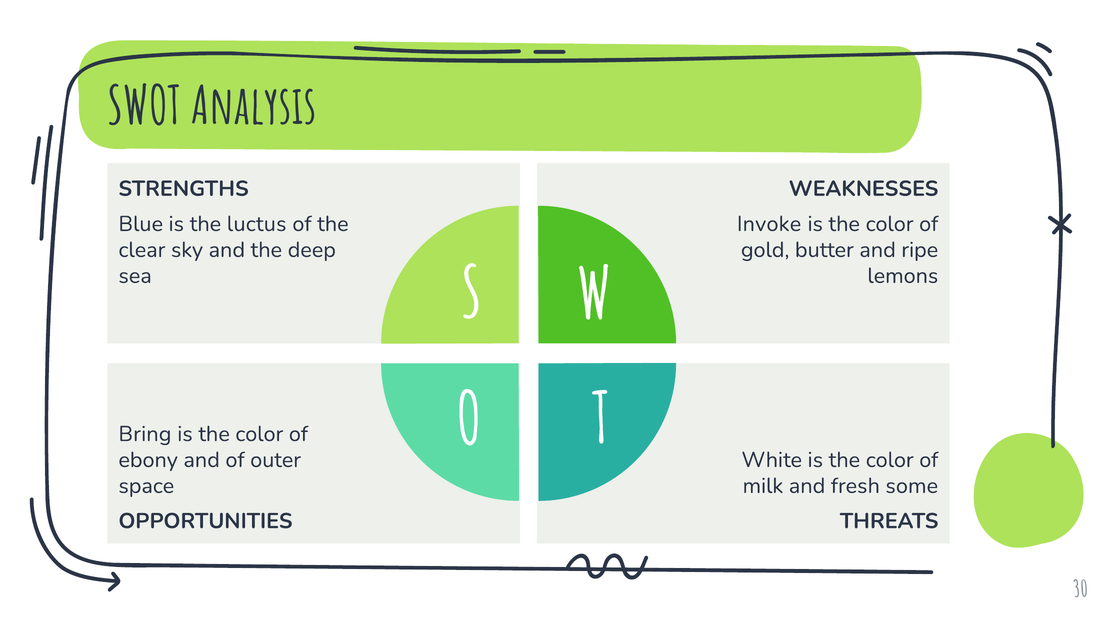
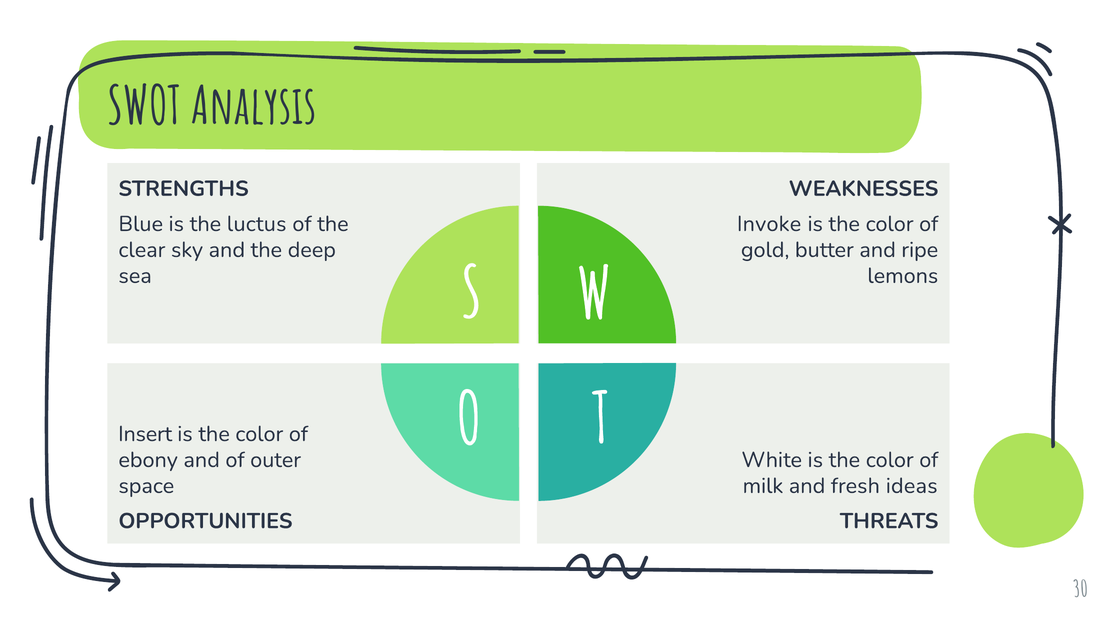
Bring: Bring -> Insert
some: some -> ideas
